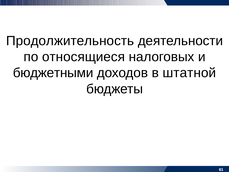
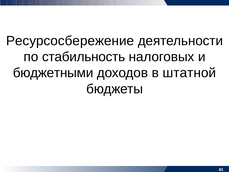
Продолжительность: Продолжительность -> Ресурсосбережение
относящиеся: относящиеся -> стабильность
